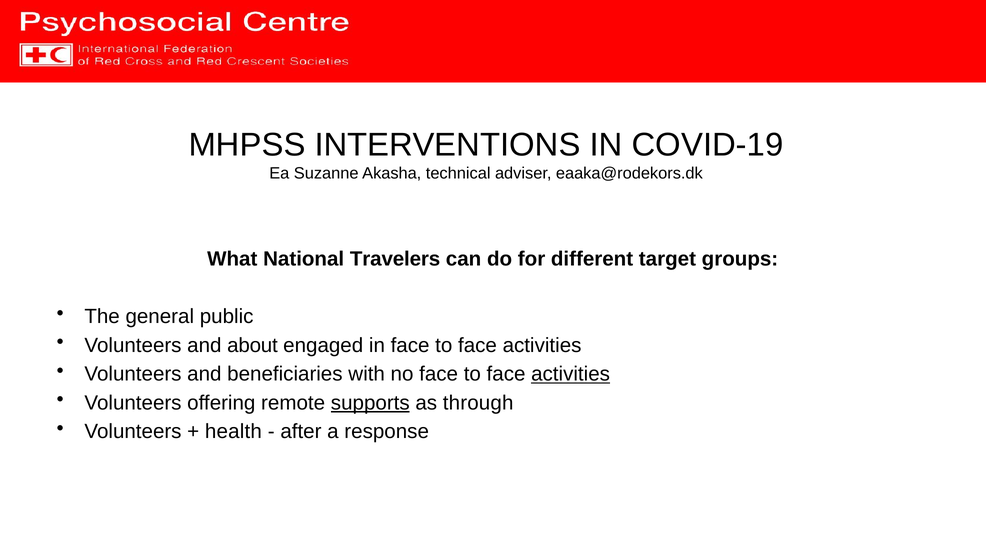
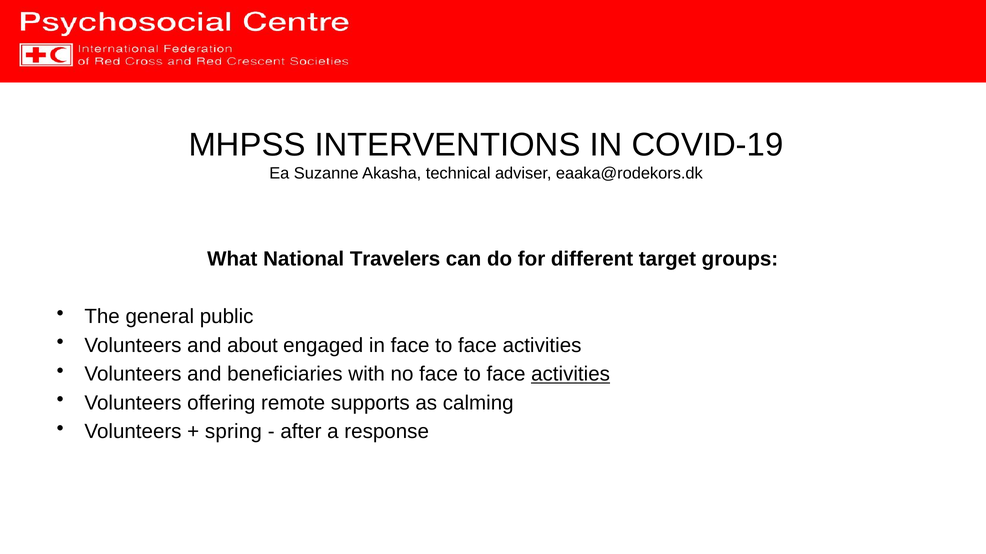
supports underline: present -> none
through: through -> calming
health: health -> spring
